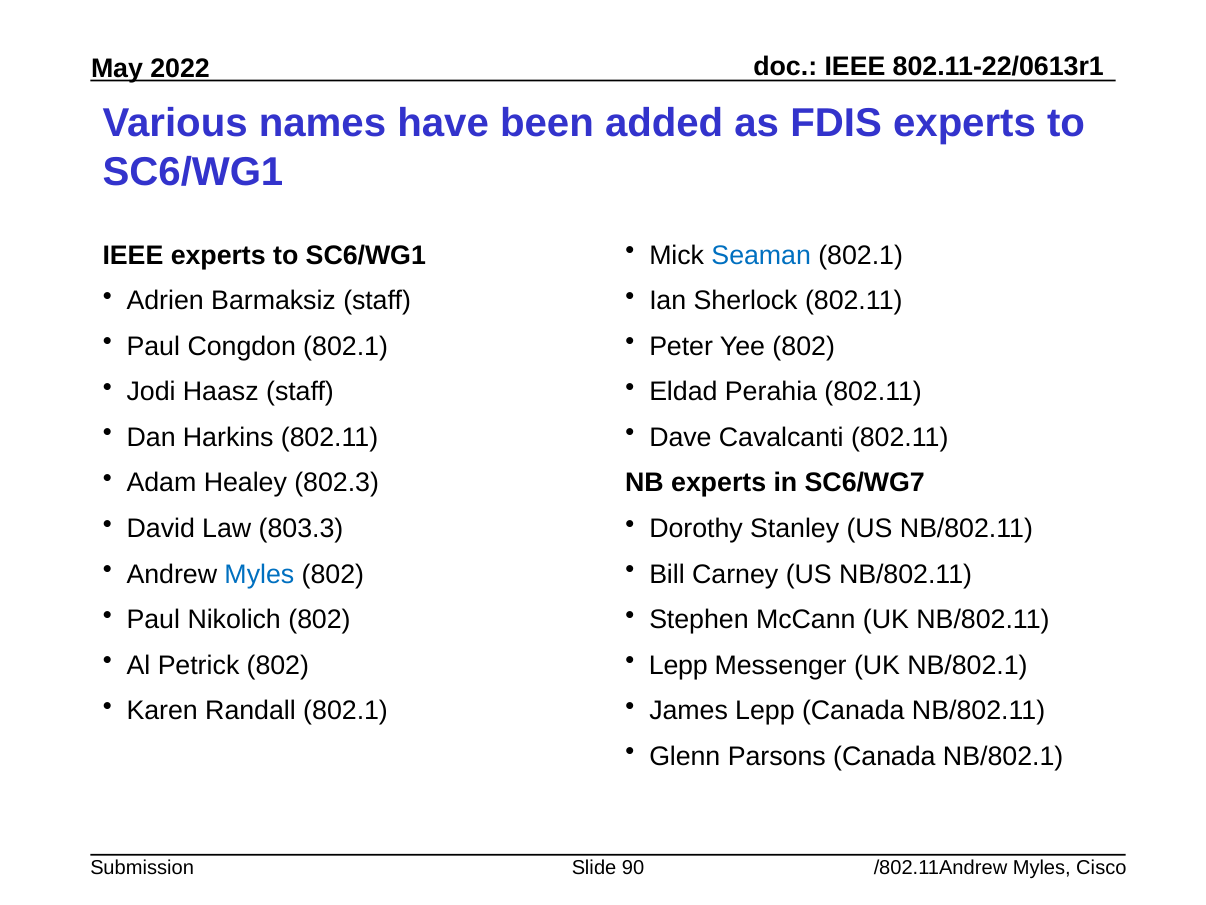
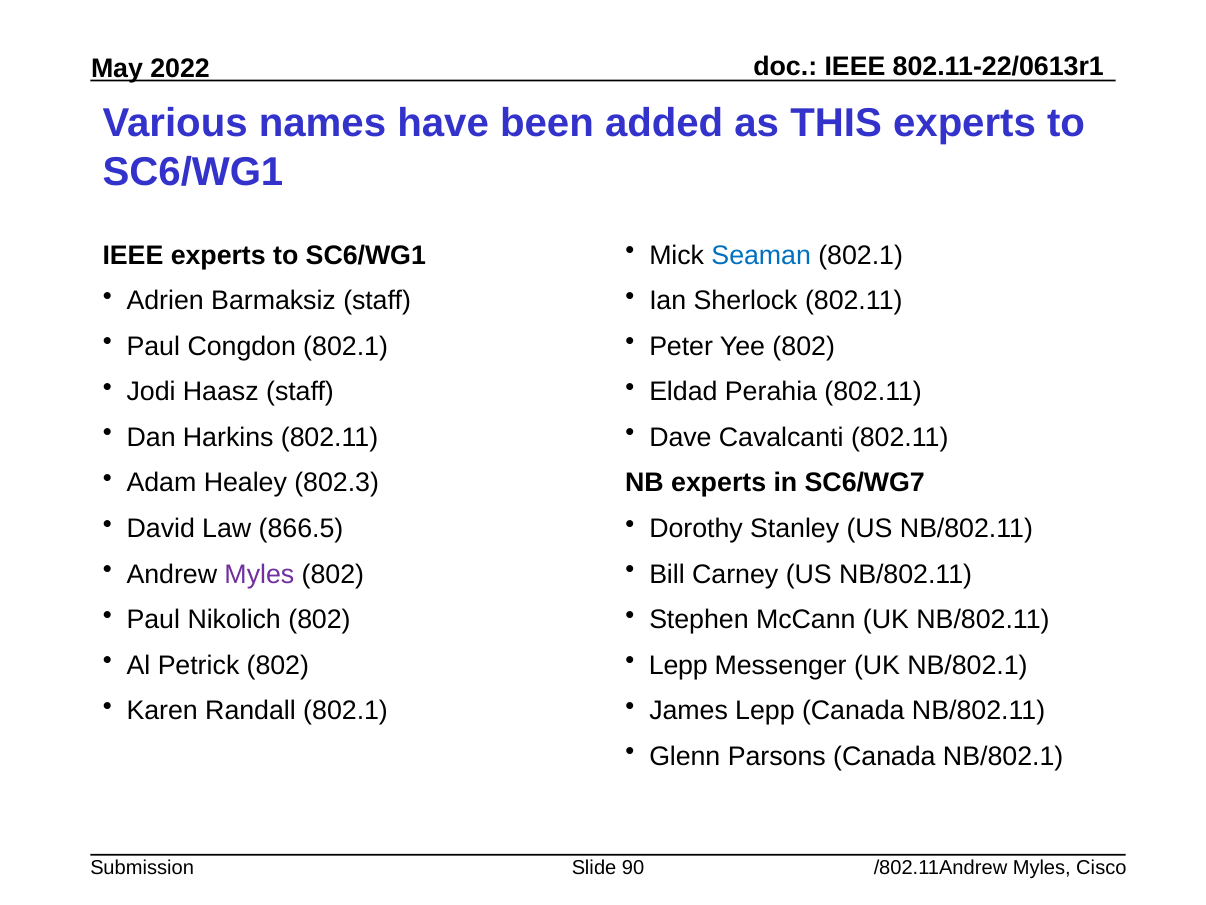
FDIS: FDIS -> THIS
803.3: 803.3 -> 866.5
Myles at (259, 574) colour: blue -> purple
